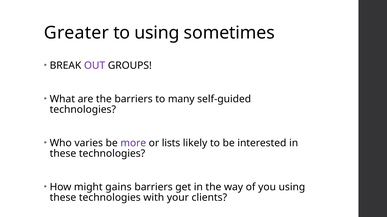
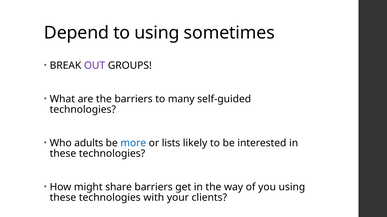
Greater: Greater -> Depend
varies: varies -> adults
more colour: purple -> blue
gains: gains -> share
